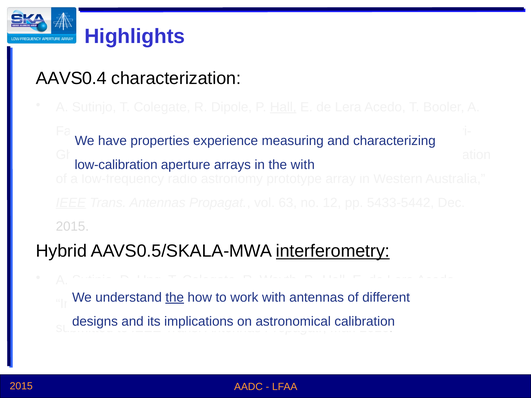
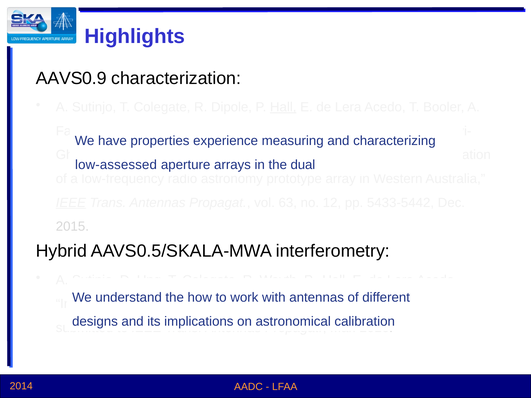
AAVS0.4: AAVS0.4 -> AAVS0.9
low-calibration: low-calibration -> low-assessed
the with: with -> dual
interferometry at (333, 251) underline: present -> none
the at (175, 298) underline: present -> none
2015 at (21, 386): 2015 -> 2014
